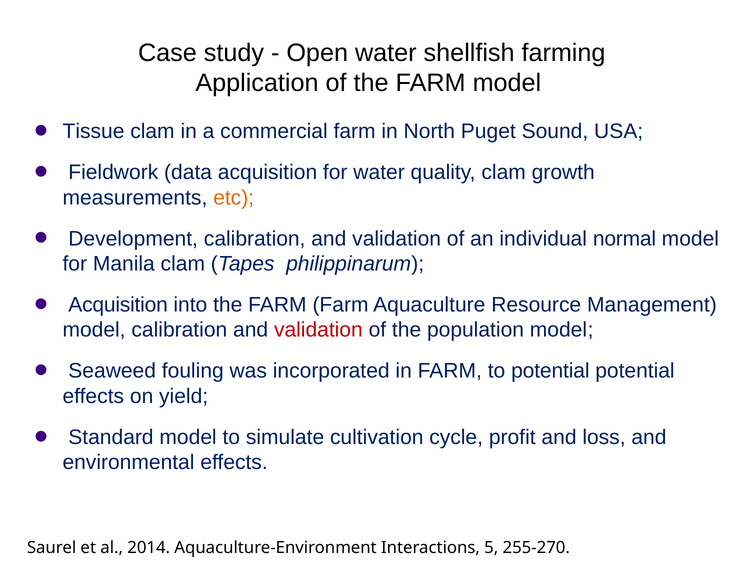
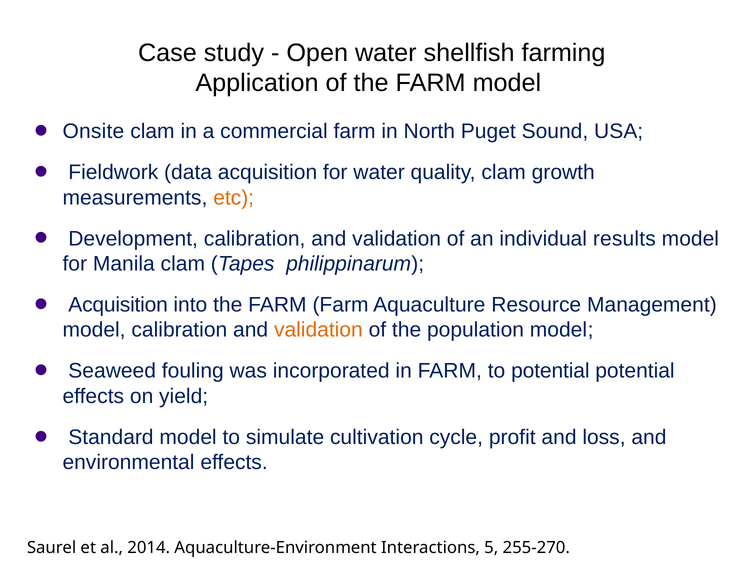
Tissue: Tissue -> Onsite
normal: normal -> results
validation at (318, 330) colour: red -> orange
